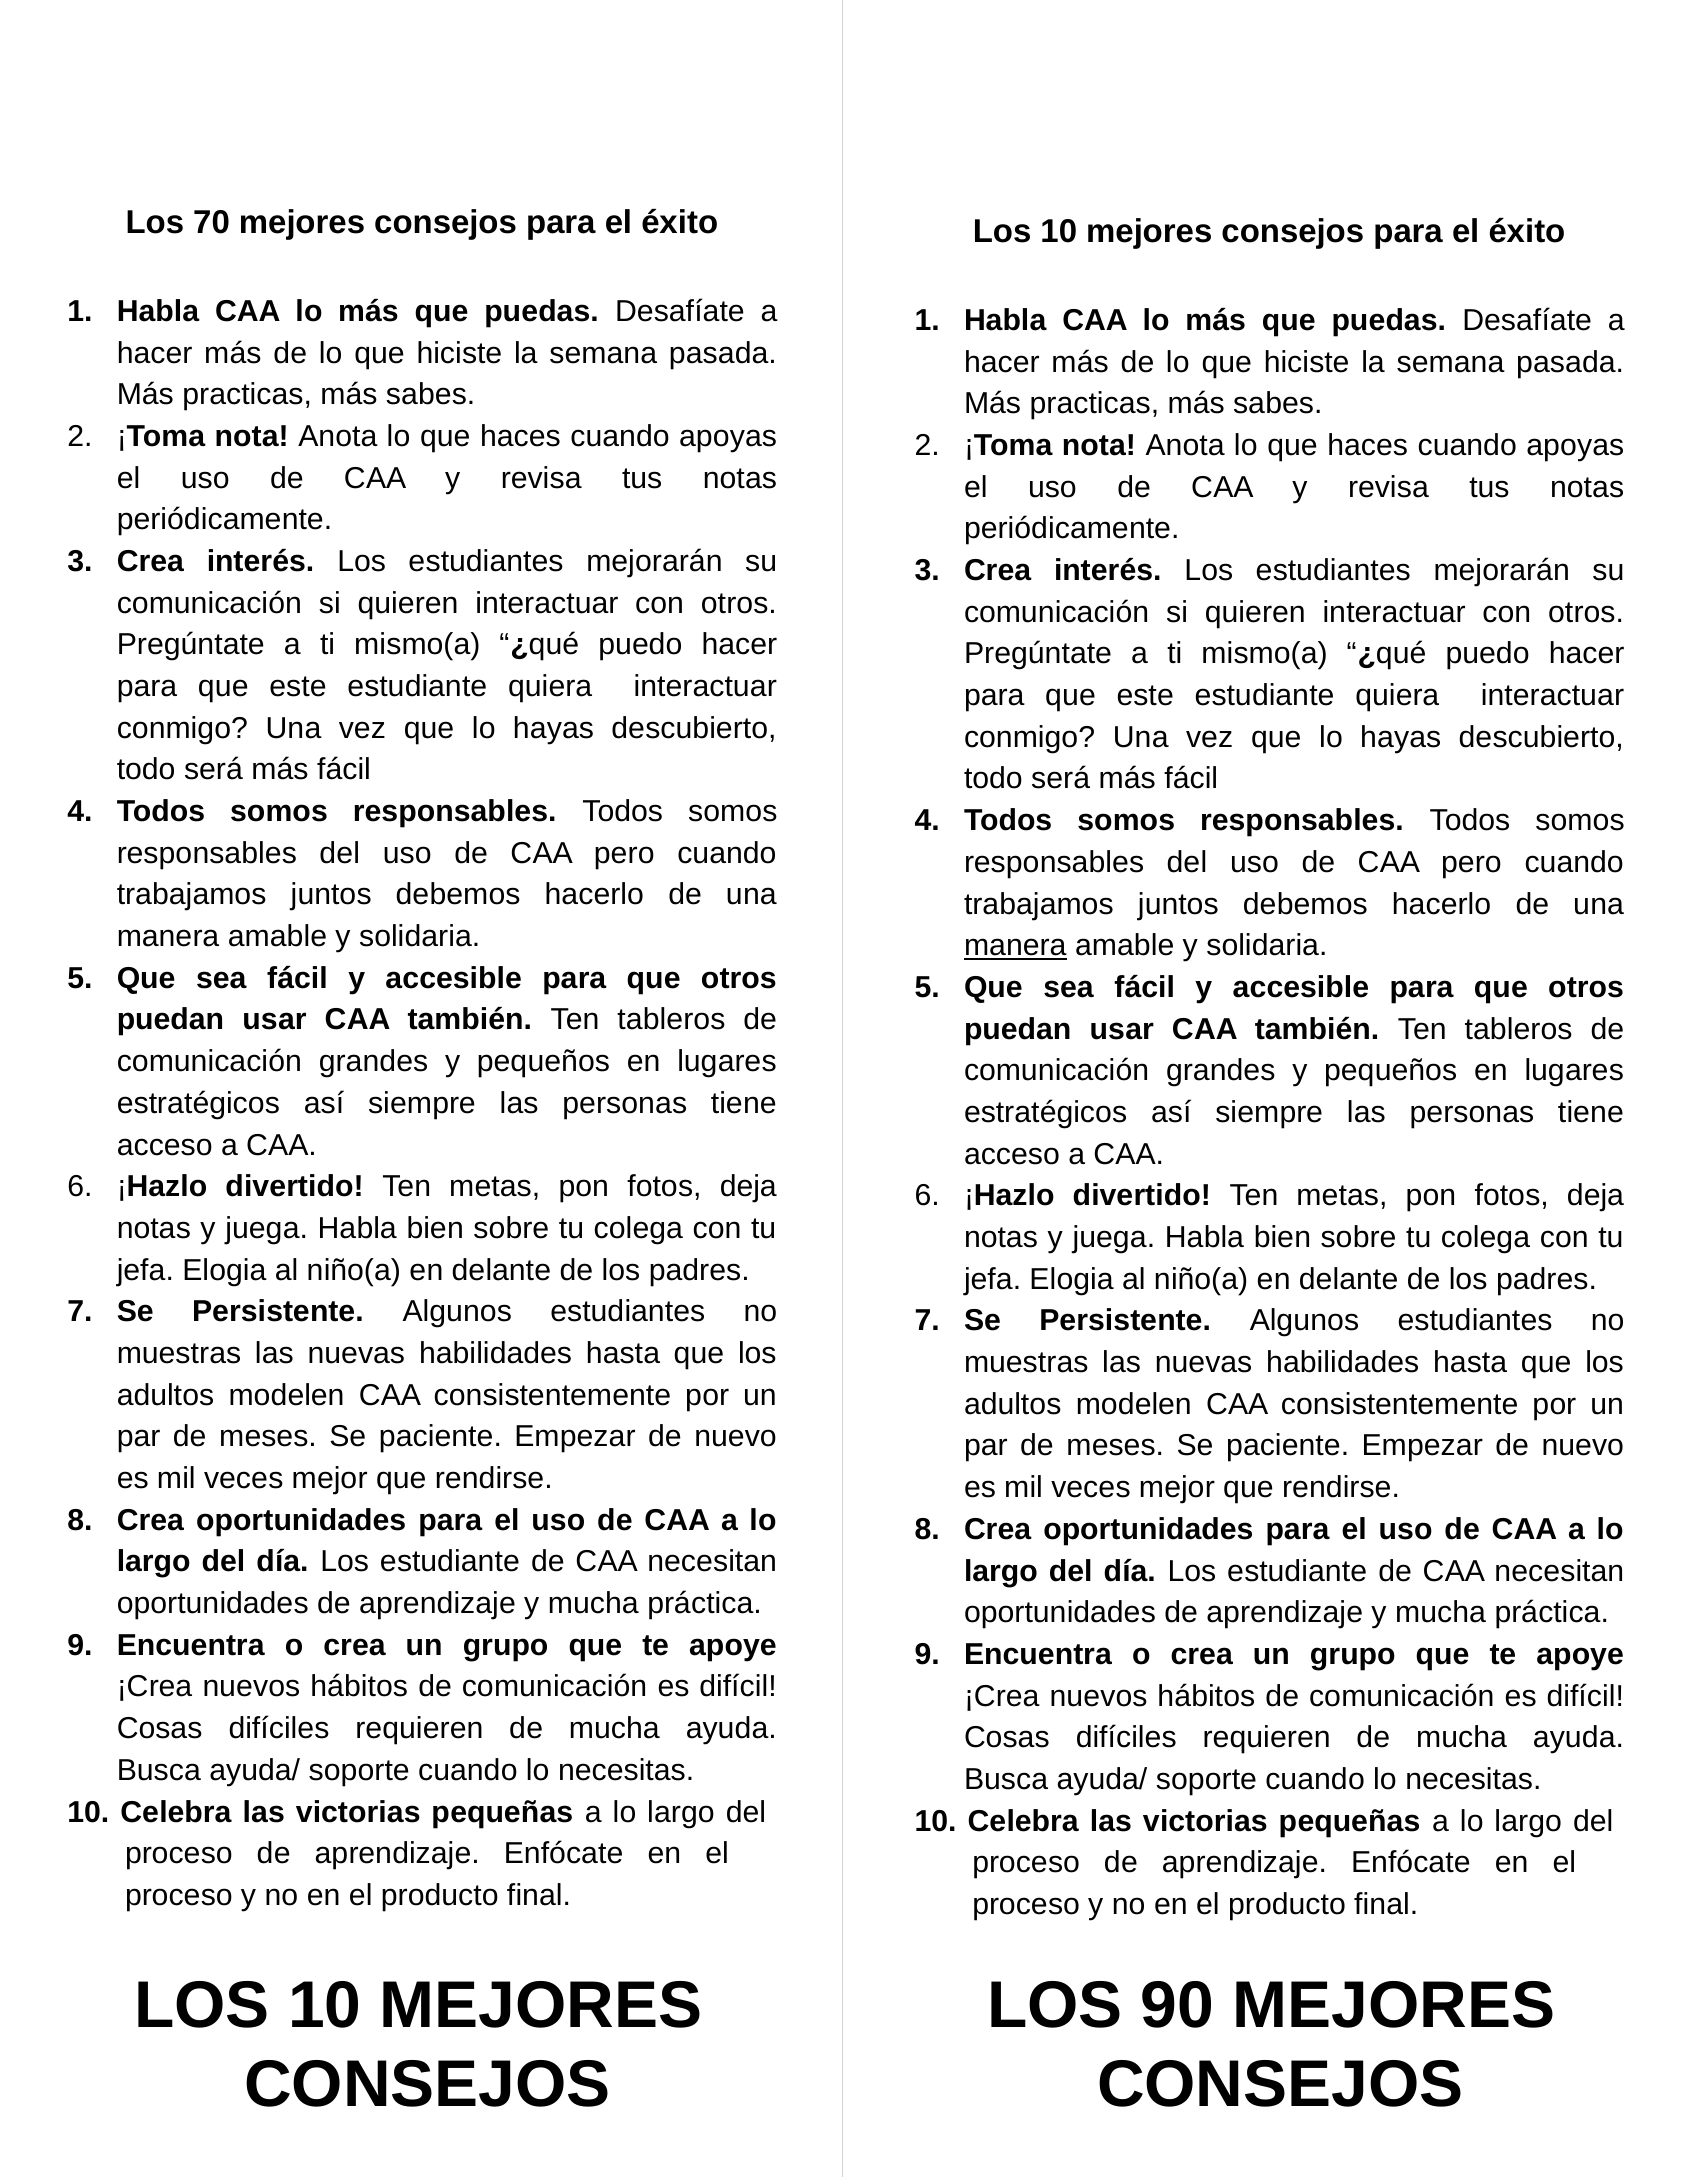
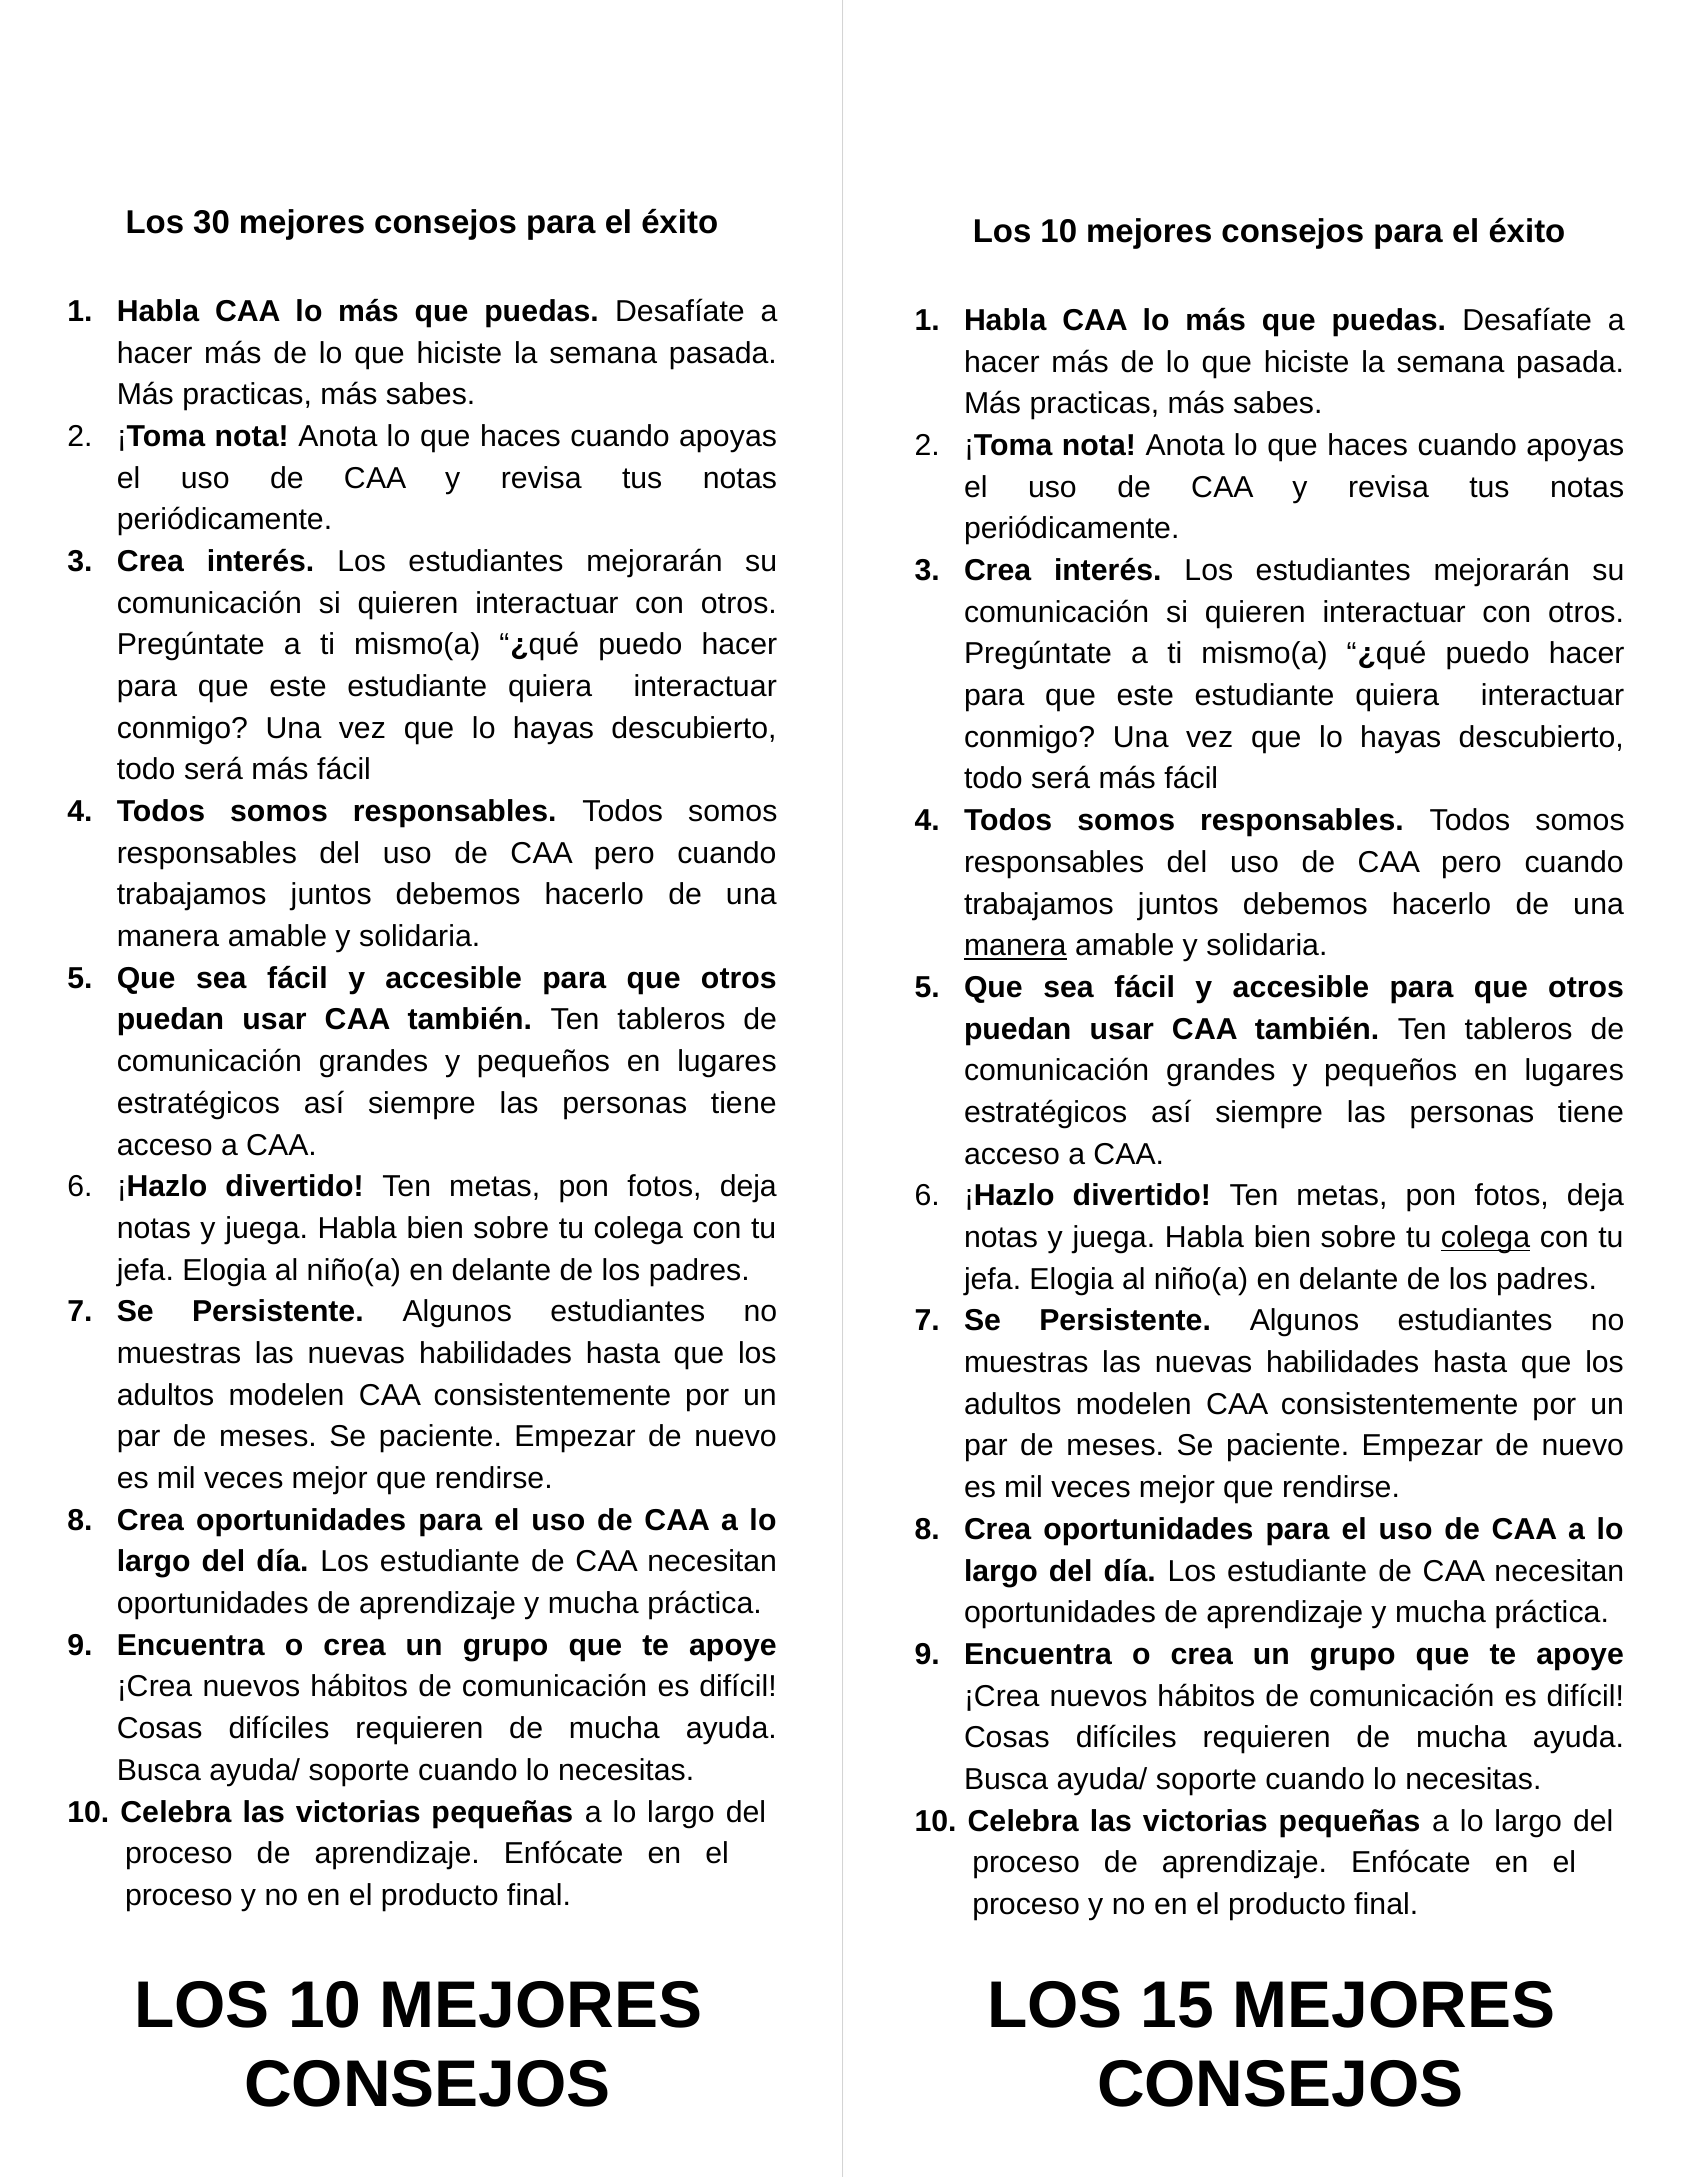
70: 70 -> 30
colega at (1486, 1237) underline: none -> present
90: 90 -> 15
